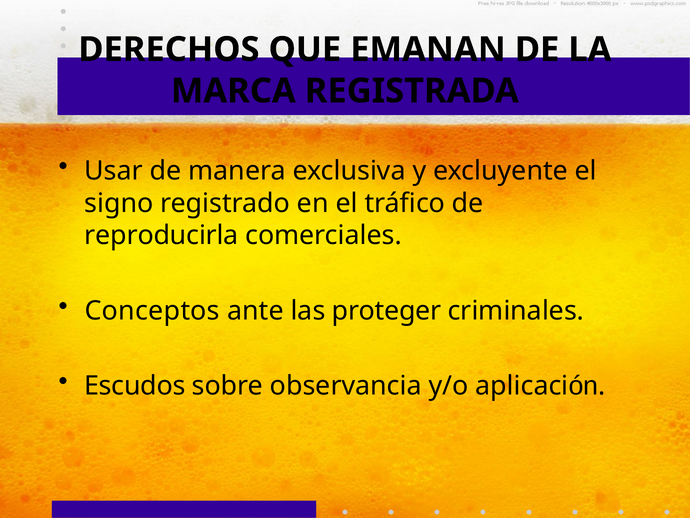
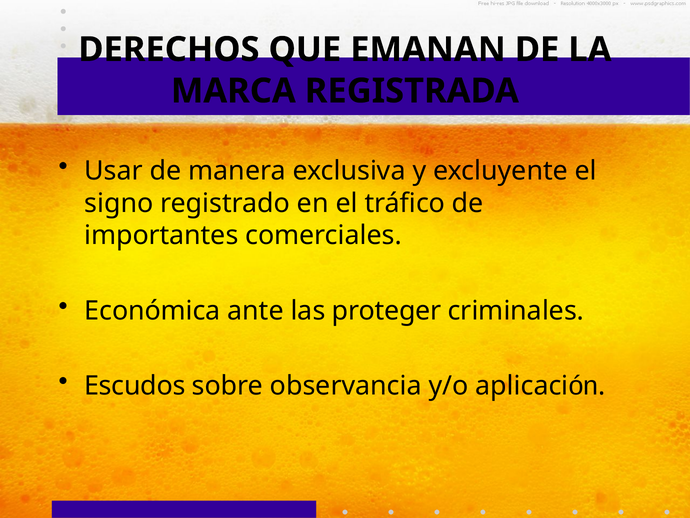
reproducirla: reproducirla -> importantes
Conceptos: Conceptos -> Económica
